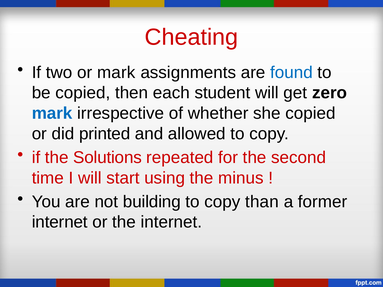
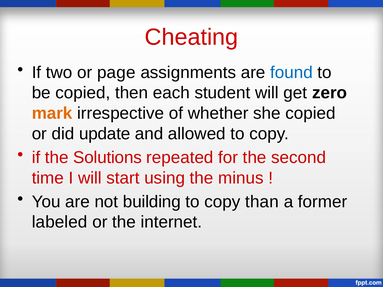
or mark: mark -> page
mark at (52, 113) colour: blue -> orange
printed: printed -> update
internet at (60, 222): internet -> labeled
